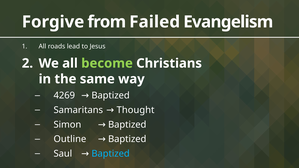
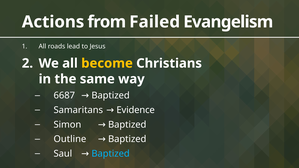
Forgive: Forgive -> Actions
become colour: light green -> yellow
4269: 4269 -> 6687
Thought: Thought -> Evidence
